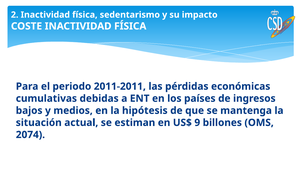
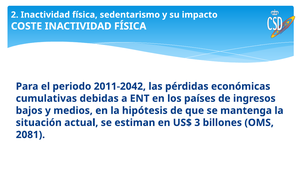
2011-2011: 2011-2011 -> 2011-2042
9: 9 -> 3
2074: 2074 -> 2081
